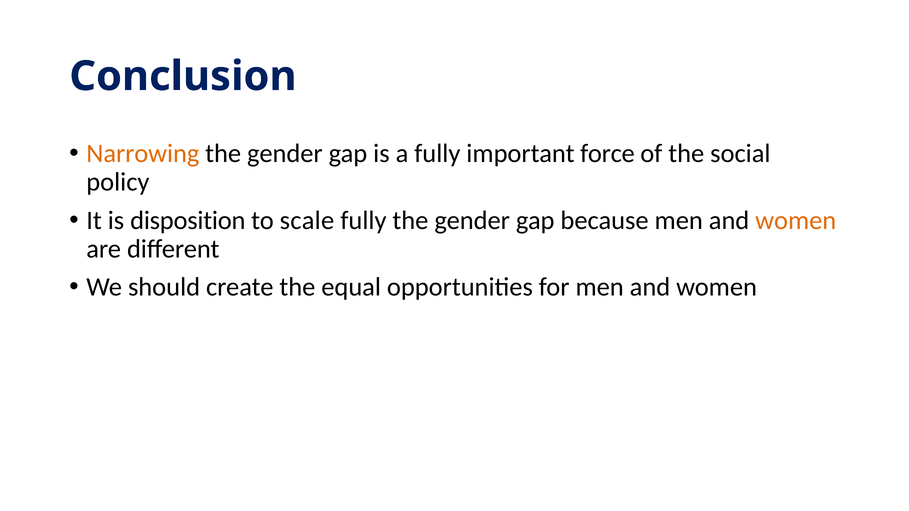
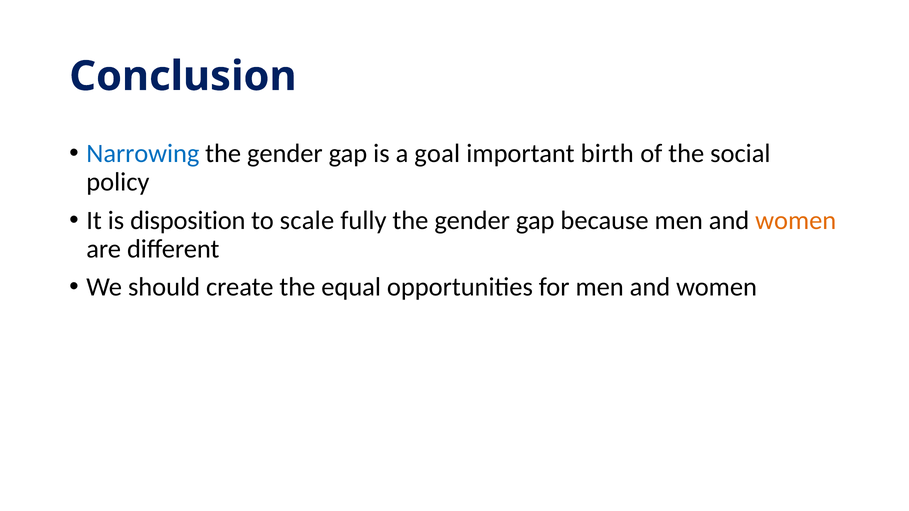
Narrowing colour: orange -> blue
a fully: fully -> goal
force: force -> birth
